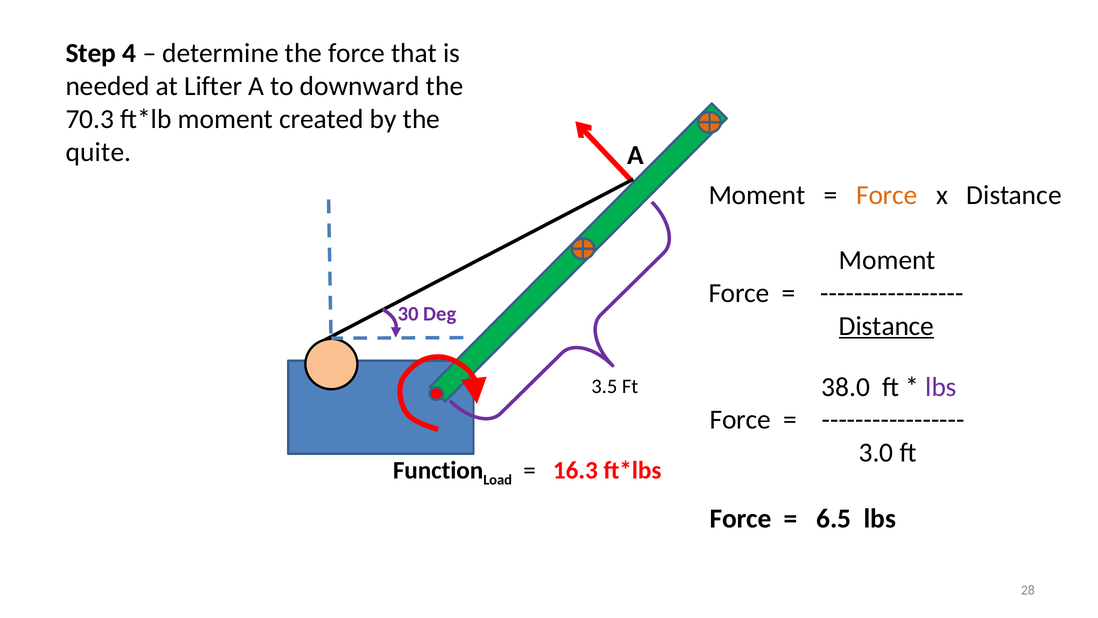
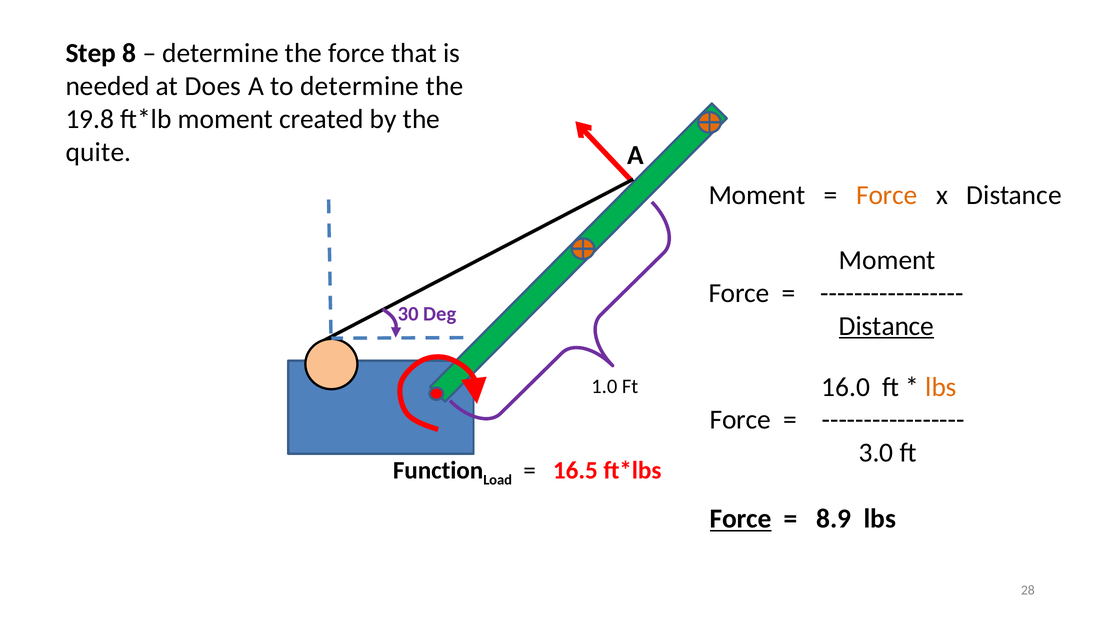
4: 4 -> 8
Lifter: Lifter -> Does
to downward: downward -> determine
70.3: 70.3 -> 19.8
38.0: 38.0 -> 16.0
lbs at (941, 387) colour: purple -> orange
3.5: 3.5 -> 1.0
16.3: 16.3 -> 16.5
Force at (741, 518) underline: none -> present
6.5: 6.5 -> 8.9
